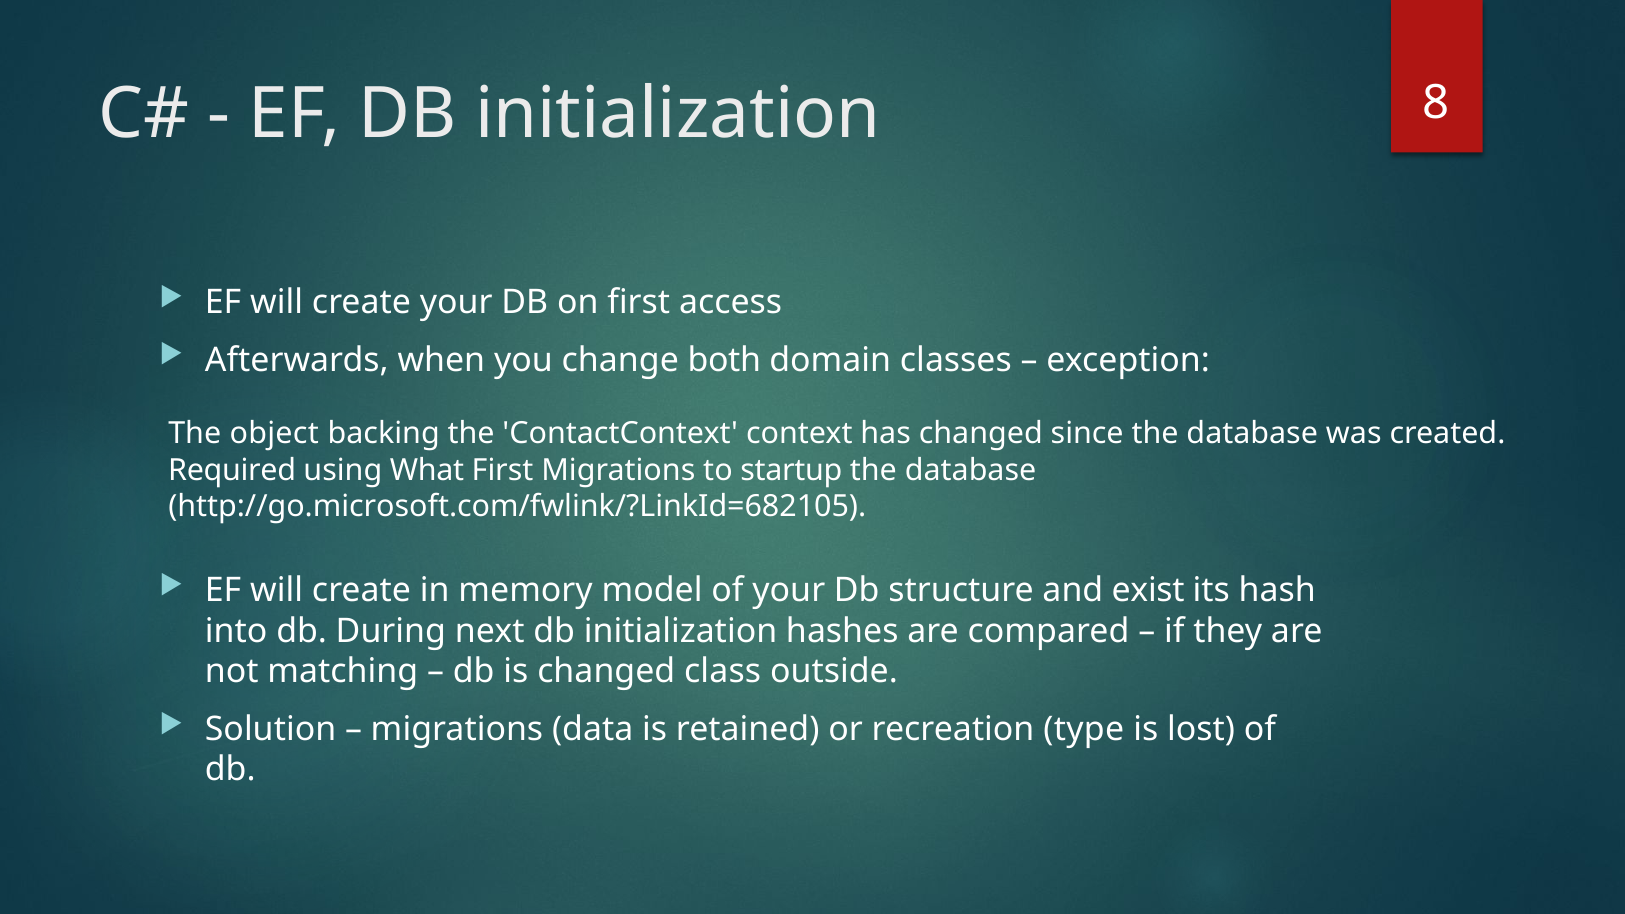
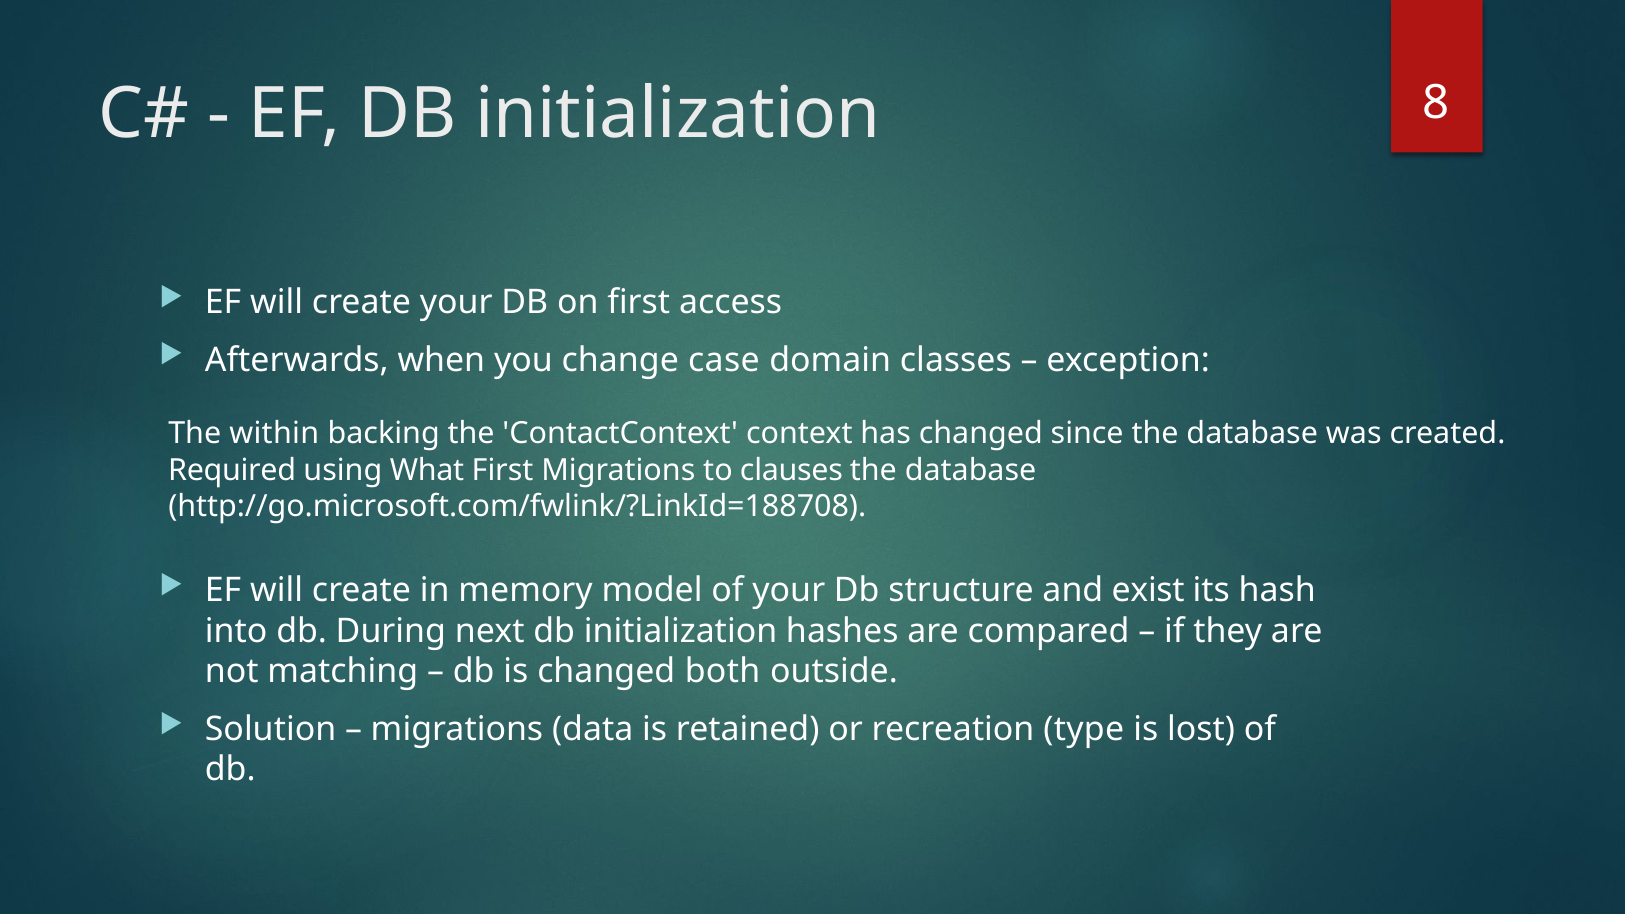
both: both -> case
object: object -> within
startup: startup -> clauses
http://go.microsoft.com/fwlink/?LinkId=682105: http://go.microsoft.com/fwlink/?LinkId=682105 -> http://go.microsoft.com/fwlink/?LinkId=188708
class: class -> both
